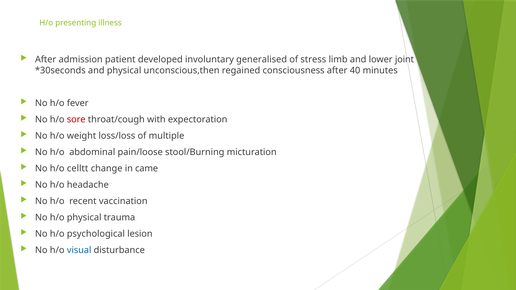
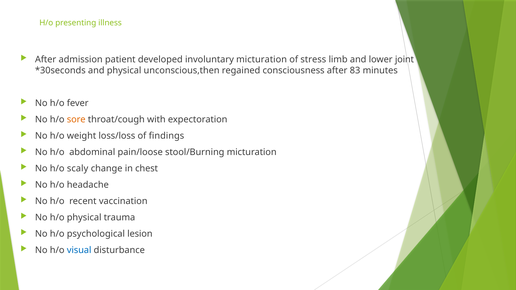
involuntary generalised: generalised -> micturation
40: 40 -> 83
sore colour: red -> orange
multiple: multiple -> findings
celltt: celltt -> scaly
came: came -> chest
